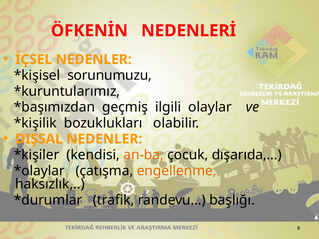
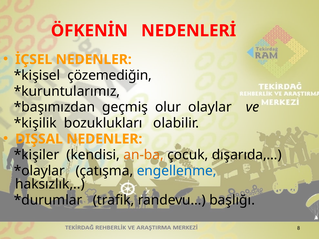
sorunumuzu: sorunumuzu -> çözemediğin
ilgili: ilgili -> olur
engellenme colour: orange -> blue
